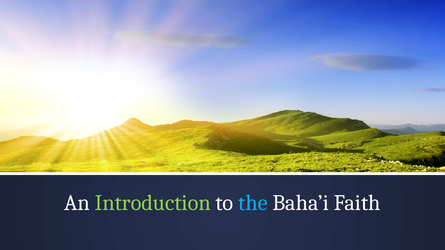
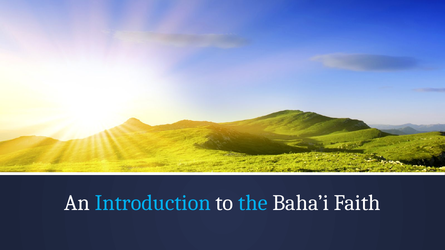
Introduction colour: light green -> light blue
